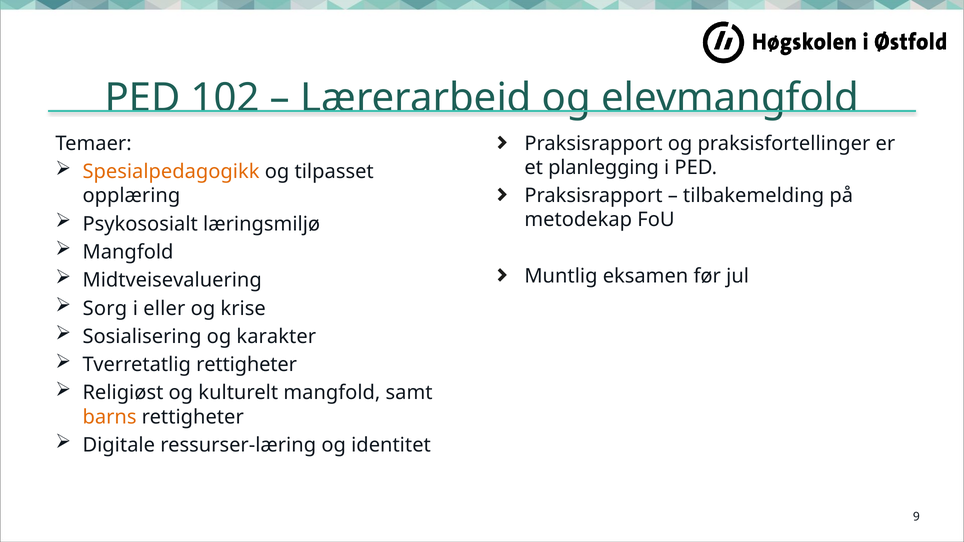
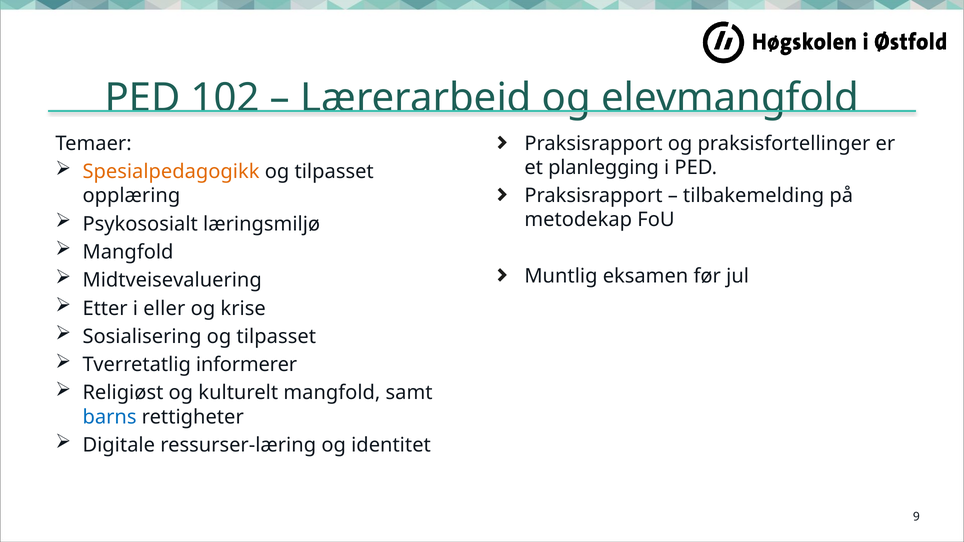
Sorg: Sorg -> Etter
Sosialisering og karakter: karakter -> tilpasset
Tverretatlig rettigheter: rettigheter -> informerer
barns colour: orange -> blue
